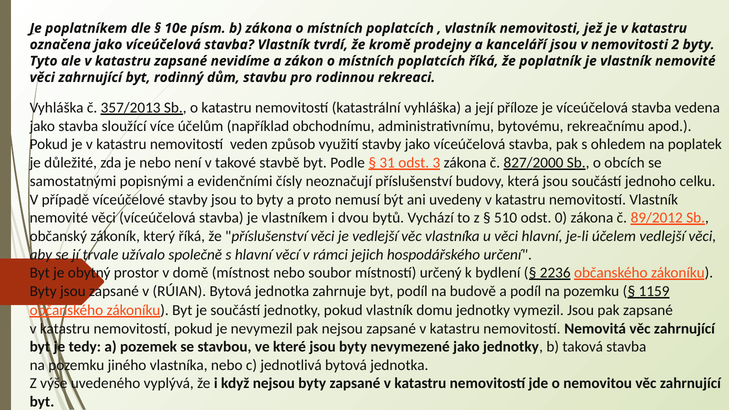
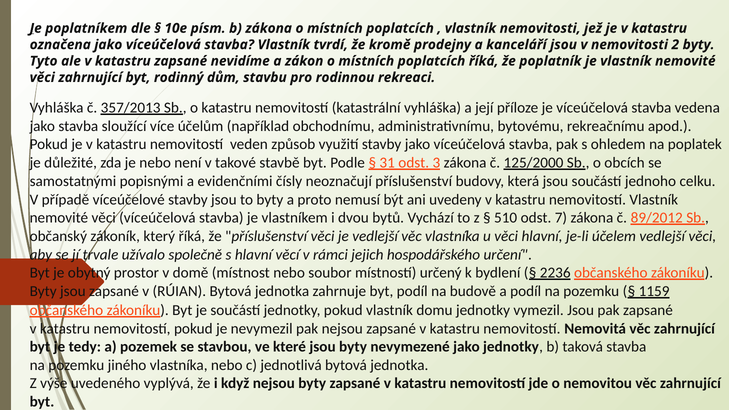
827/2000: 827/2000 -> 125/2000
0: 0 -> 7
